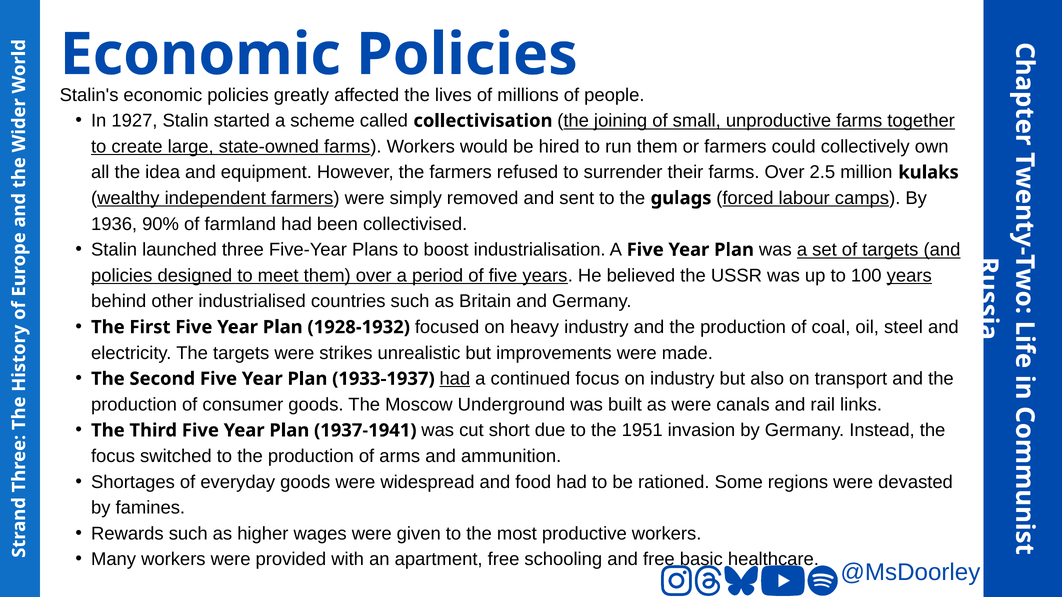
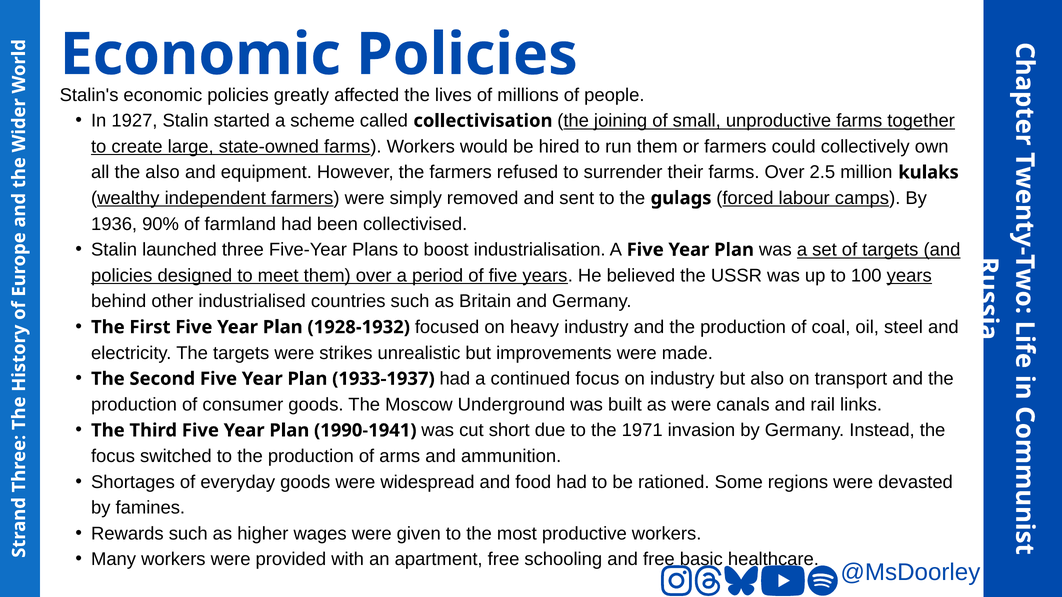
the idea: idea -> also
had at (455, 379) underline: present -> none
1937-1941: 1937-1941 -> 1990-1941
1951: 1951 -> 1971
